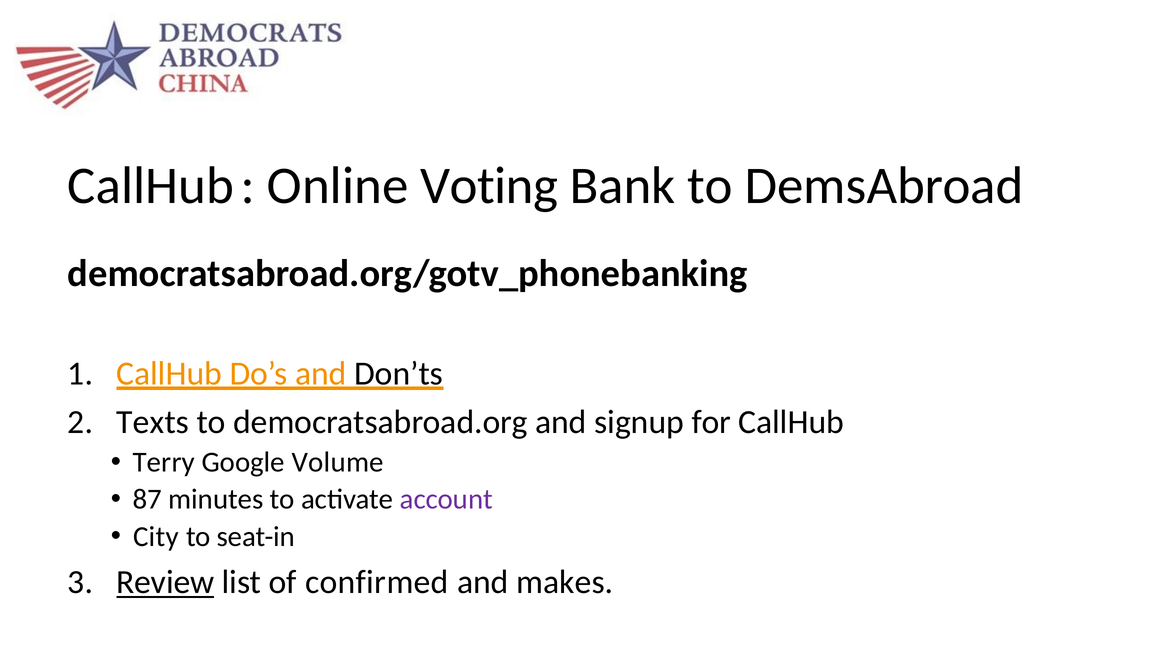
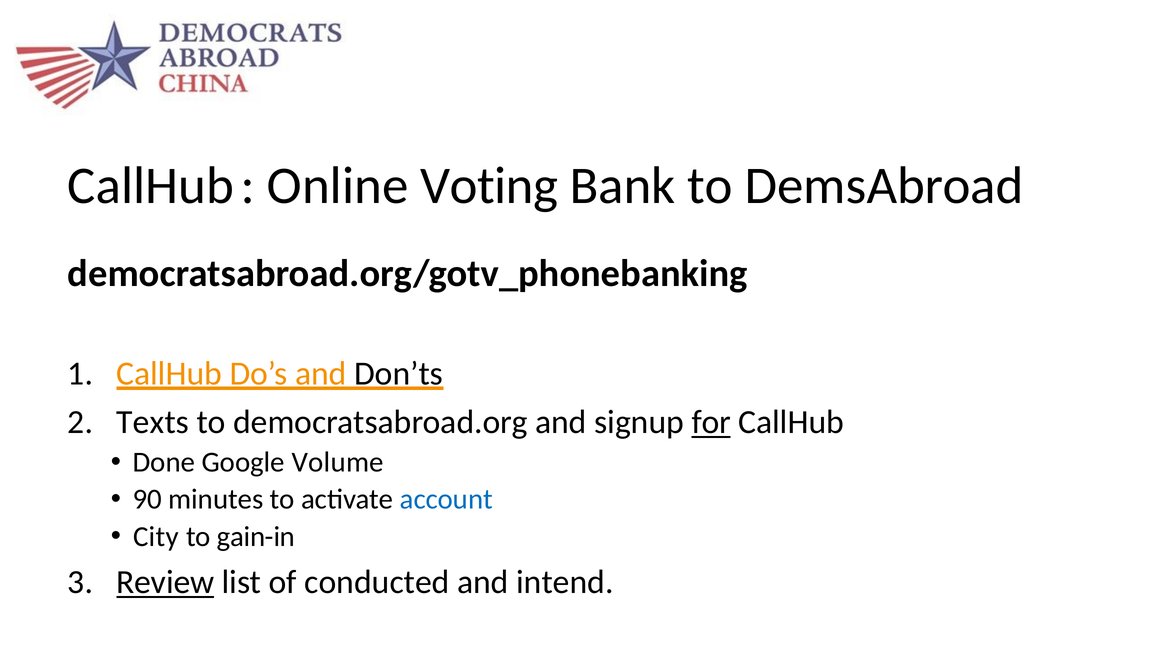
for underline: none -> present
Terry: Terry -> Done
87: 87 -> 90
account colour: purple -> blue
seat-in: seat-in -> gain-in
confirmed: confirmed -> conducted
makes: makes -> intend
